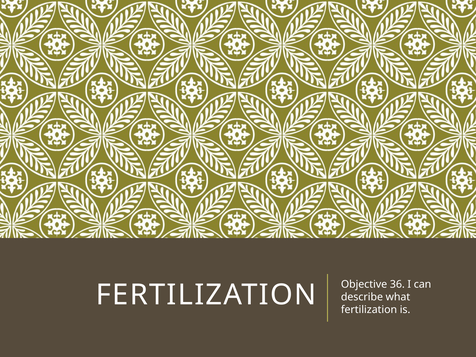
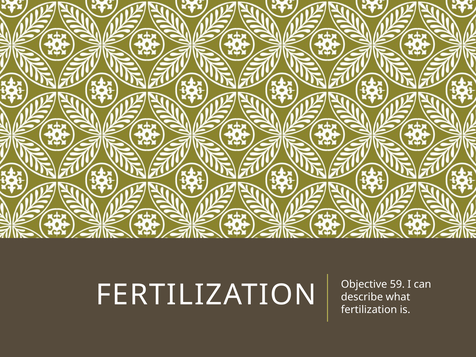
36: 36 -> 59
